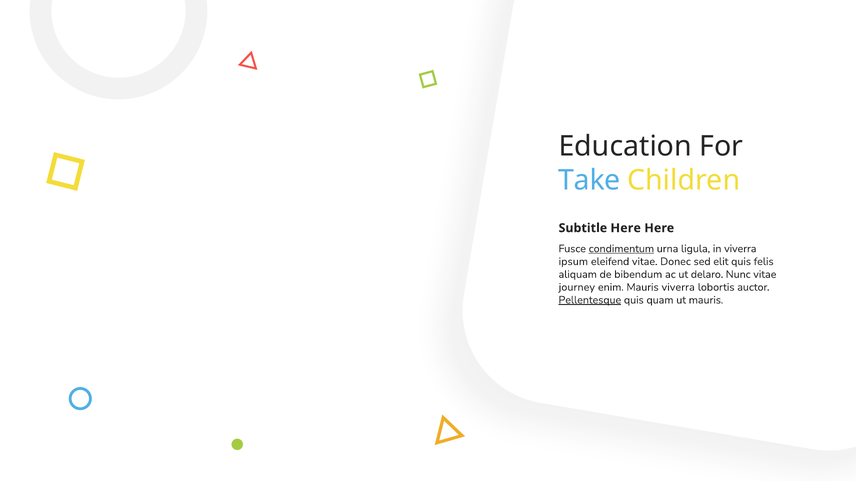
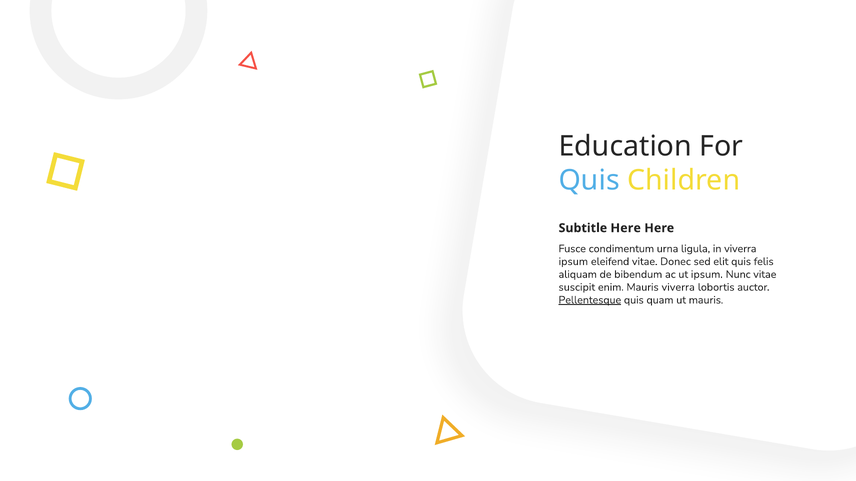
Take at (589, 181): Take -> Quis
condimentum underline: present -> none
ut delaro: delaro -> ipsum
journey: journey -> suscipit
